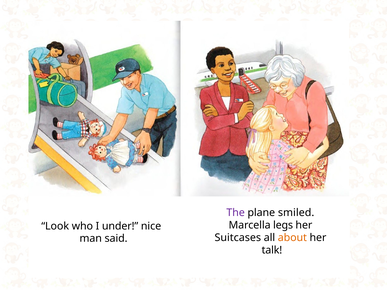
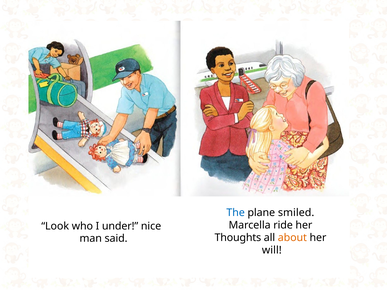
The colour: purple -> blue
legs: legs -> ride
Suitcases: Suitcases -> Thoughts
talk: talk -> will
